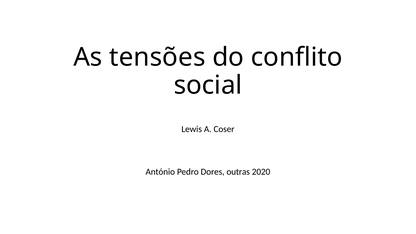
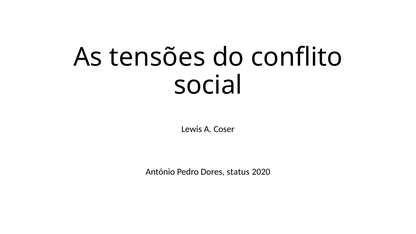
outras: outras -> status
